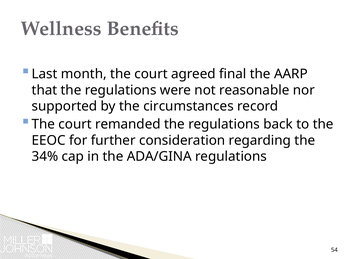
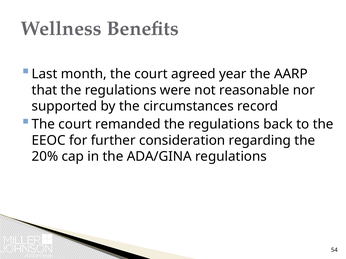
final: final -> year
34%: 34% -> 20%
